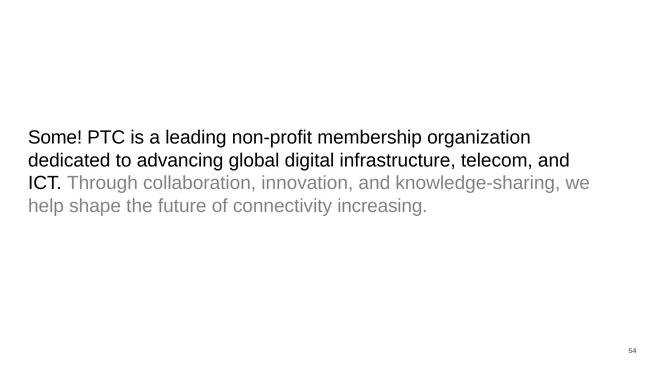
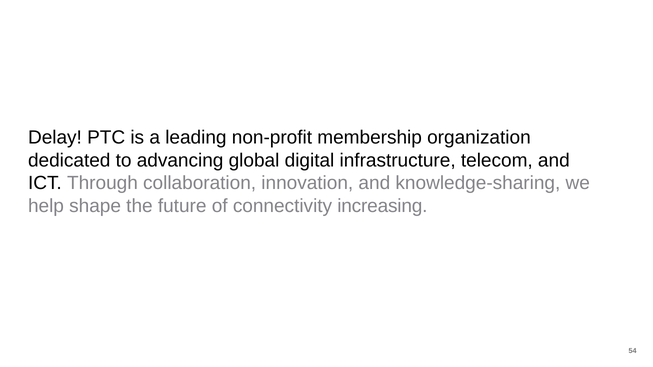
Some: Some -> Delay
